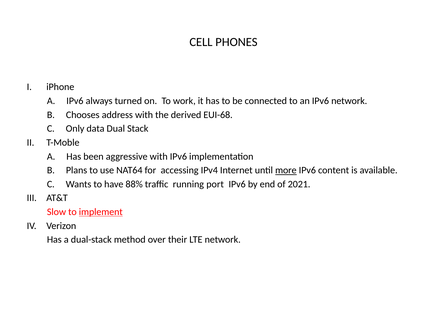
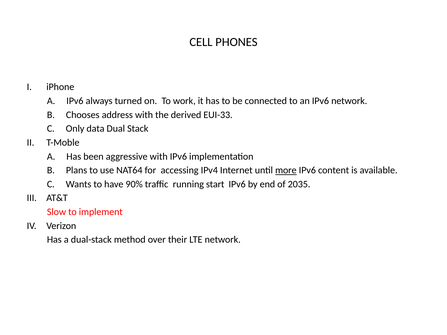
EUI-68: EUI-68 -> EUI-33
88%: 88% -> 90%
port: port -> start
2021: 2021 -> 2035
implement underline: present -> none
